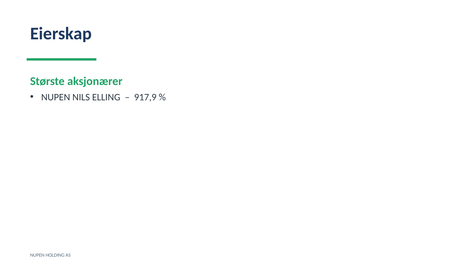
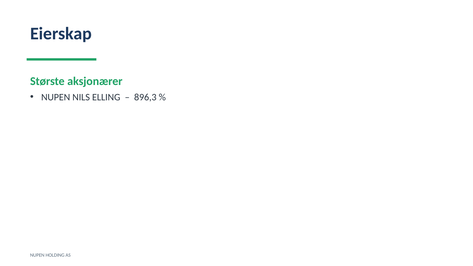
917,9: 917,9 -> 896,3
